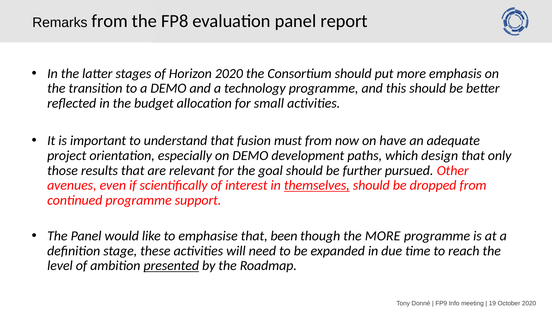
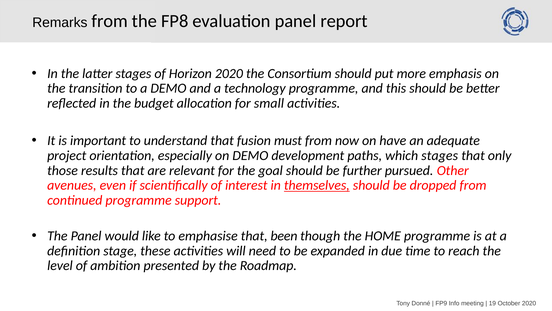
which design: design -> stages
the MORE: MORE -> HOME
presented underline: present -> none
